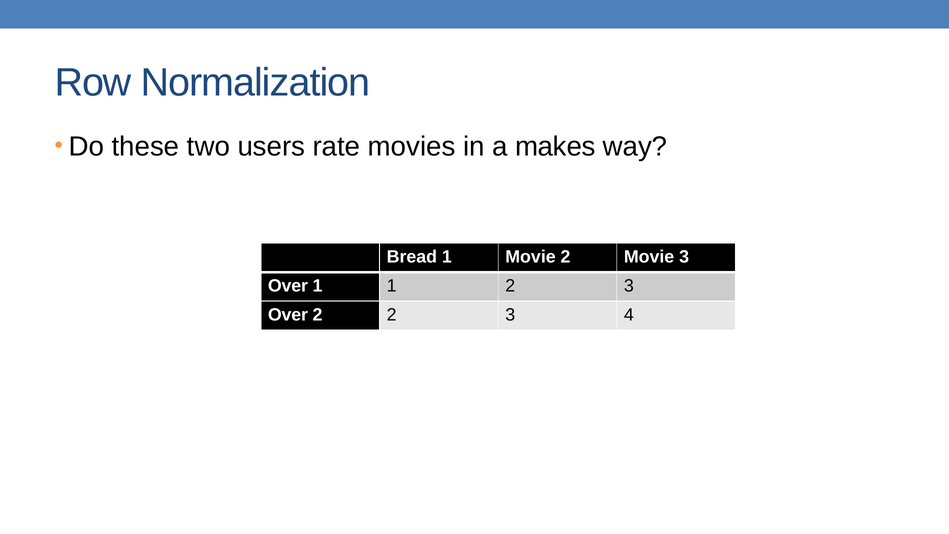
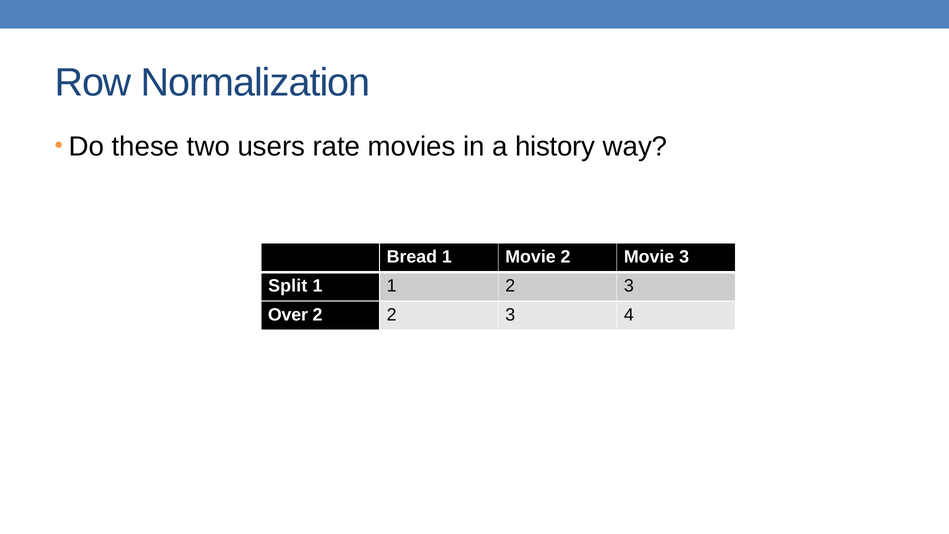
makes: makes -> history
Over at (288, 286): Over -> Split
